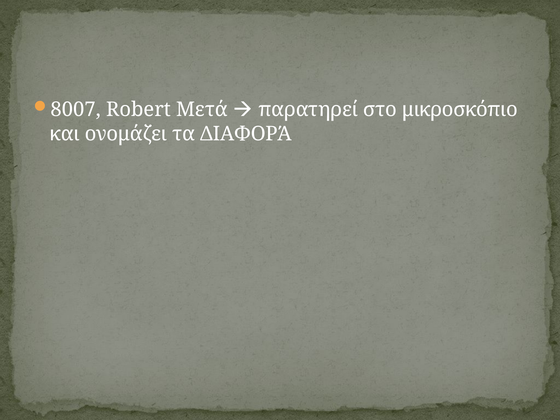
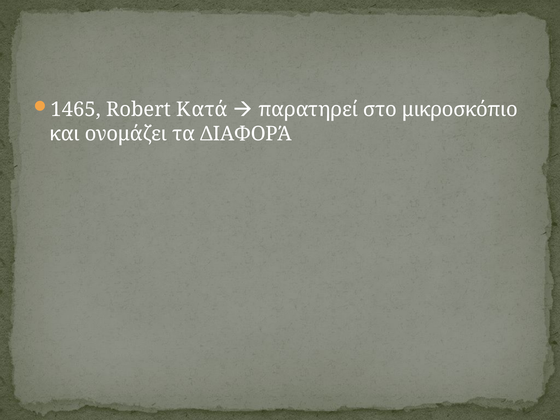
8007: 8007 -> 1465
Μετά: Μετά -> Κατά
